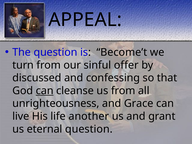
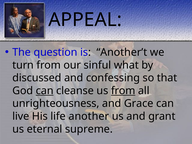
Become’t: Become’t -> Another’t
offer: offer -> what
from at (123, 91) underline: none -> present
eternal question: question -> supreme
